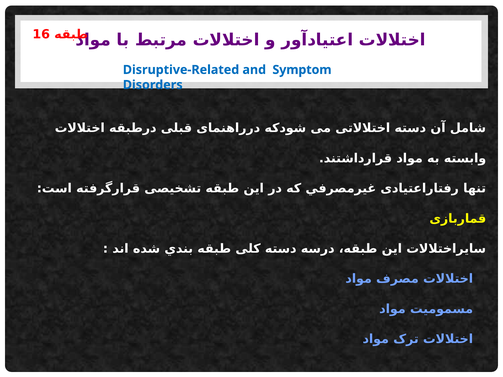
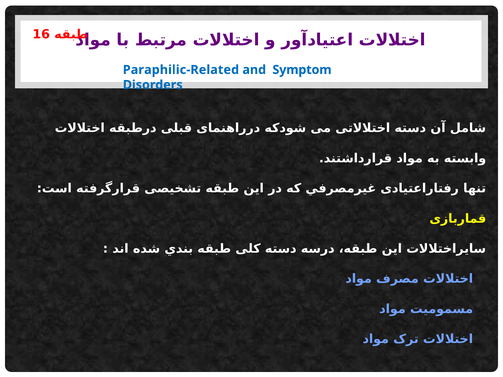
Disruptive-Related: Disruptive-Related -> Paraphilic-Related
